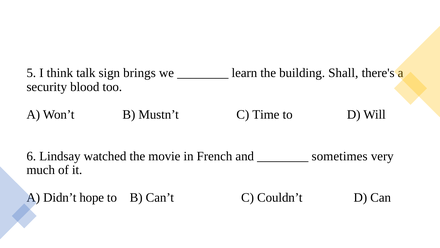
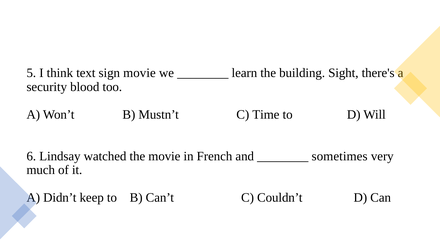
talk: talk -> text
sign brings: brings -> movie
Shall: Shall -> Sight
hope: hope -> keep
